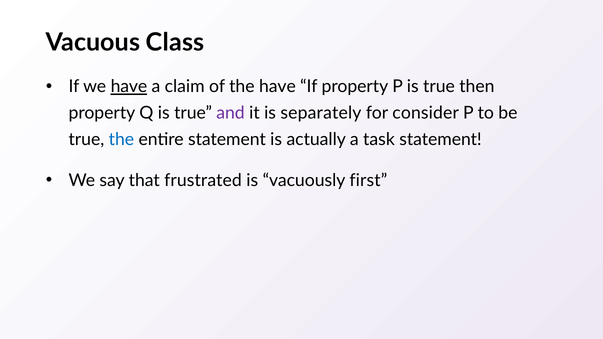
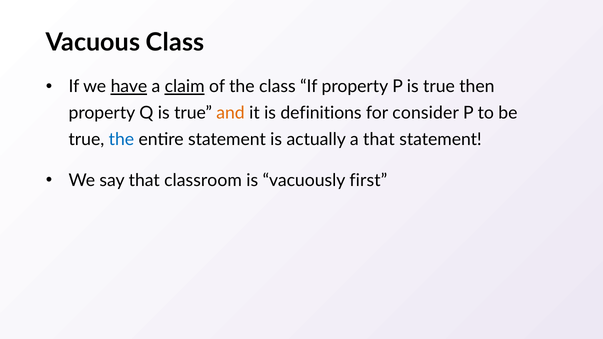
claim underline: none -> present
the have: have -> class
and colour: purple -> orange
separately: separately -> definitions
a task: task -> that
frustrated: frustrated -> classroom
